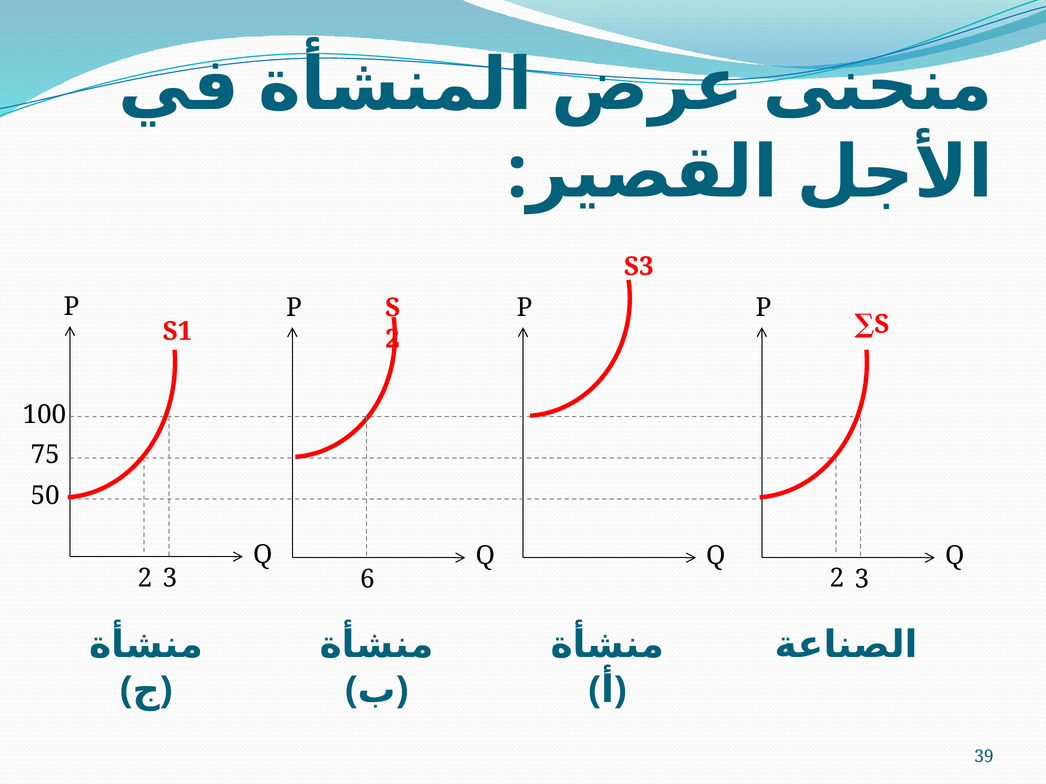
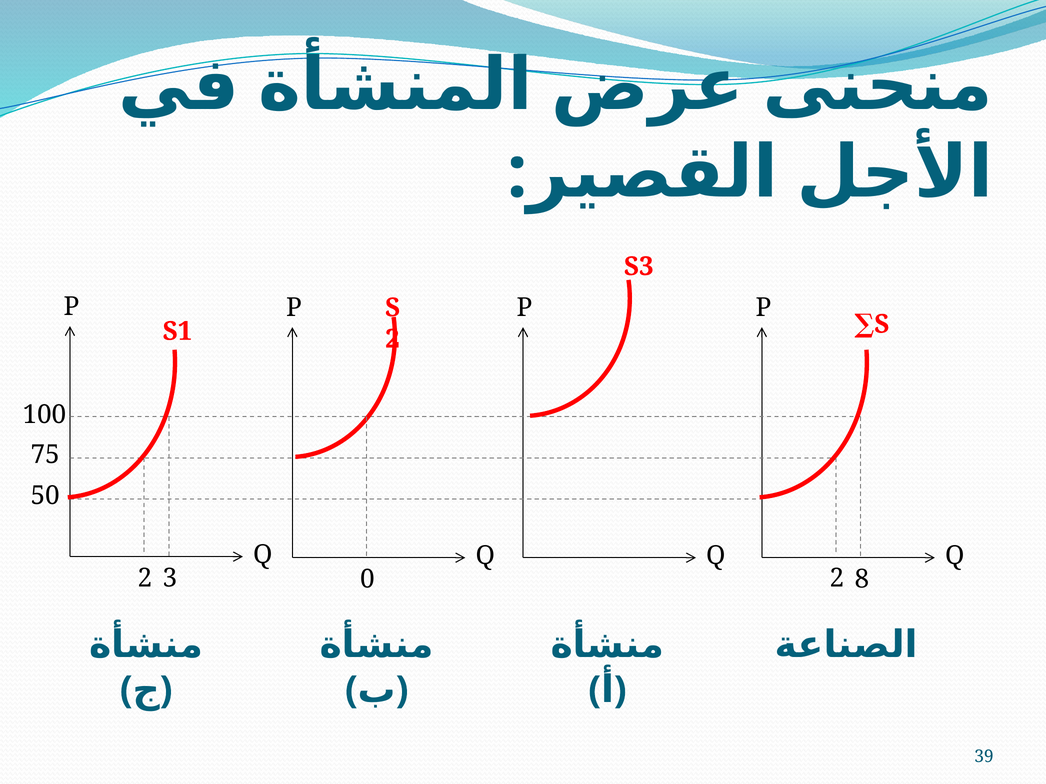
6: 6 -> 0
3 at (862, 580): 3 -> 8
